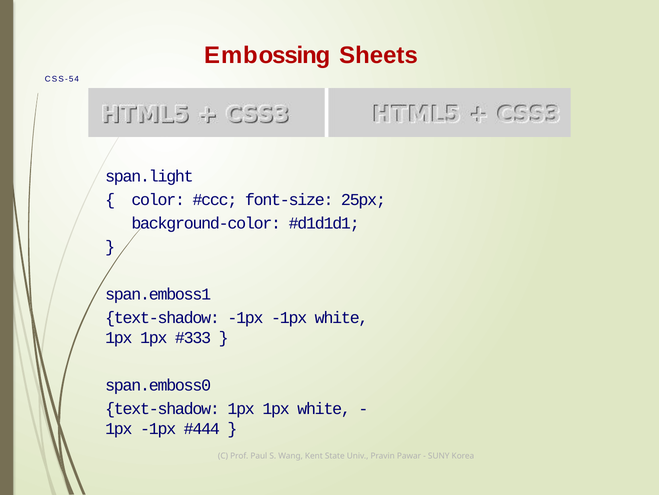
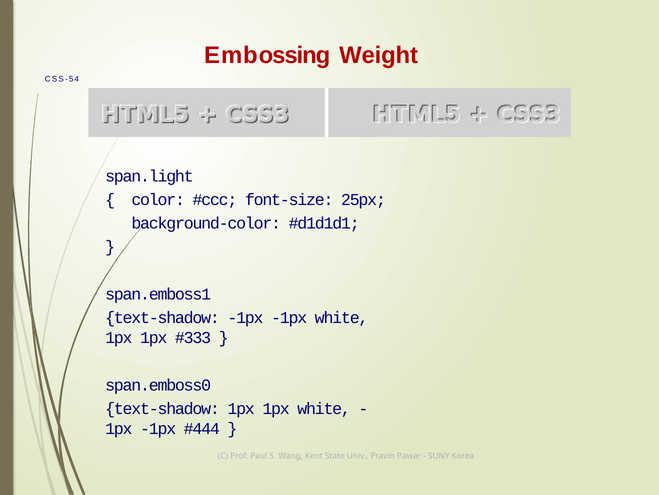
Sheets: Sheets -> Weight
